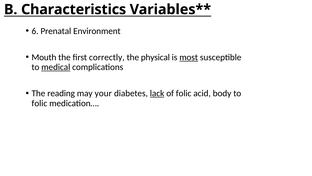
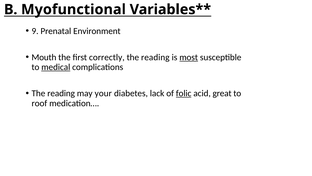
Characteristics: Characteristics -> Myofunctional
6: 6 -> 9
physical at (155, 57): physical -> reading
lack underline: present -> none
folic at (184, 93) underline: none -> present
body: body -> great
folic at (39, 103): folic -> roof
